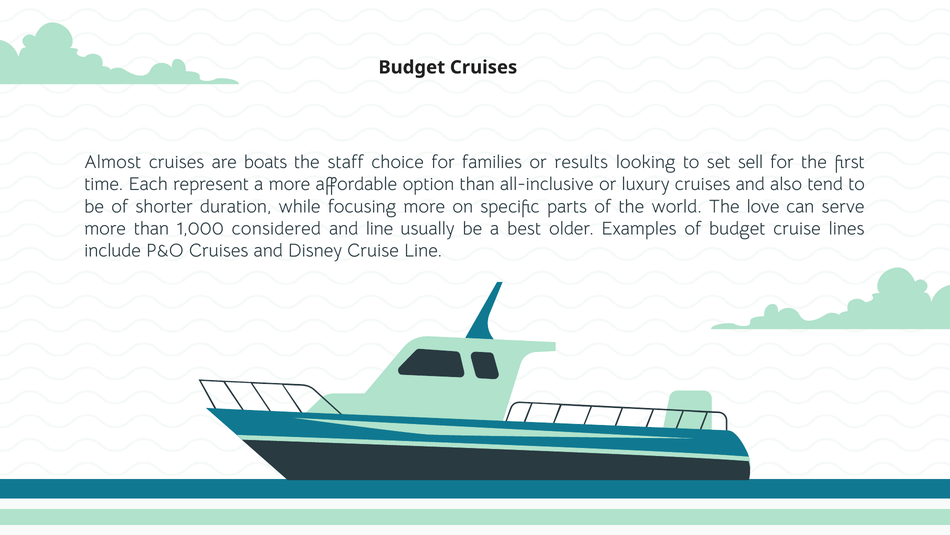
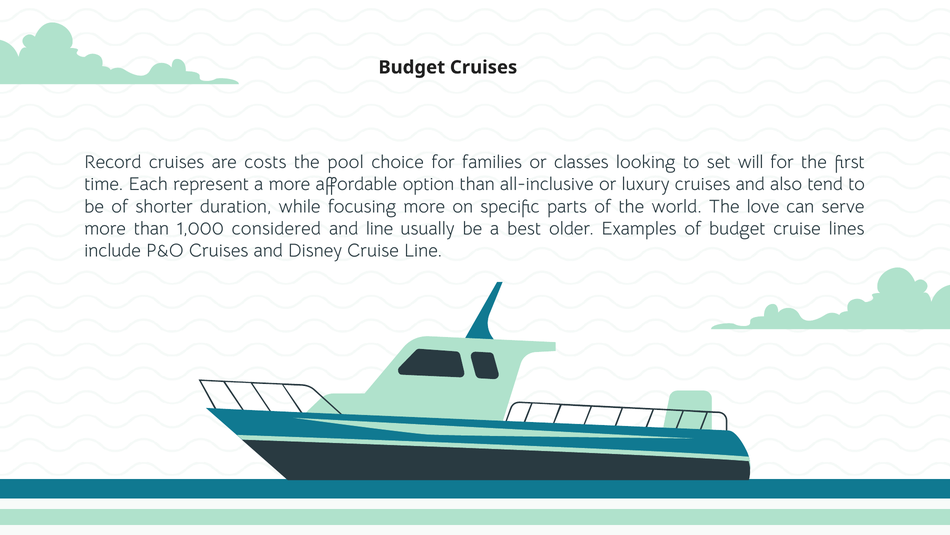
Almost: Almost -> Record
boats: boats -> costs
staff: staff -> pool
results: results -> classes
sell: sell -> will
